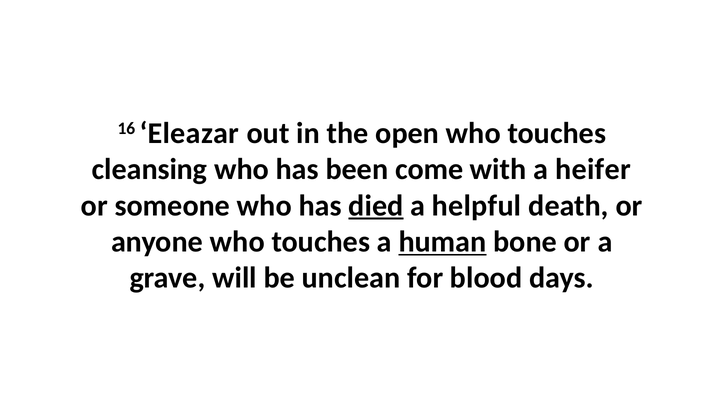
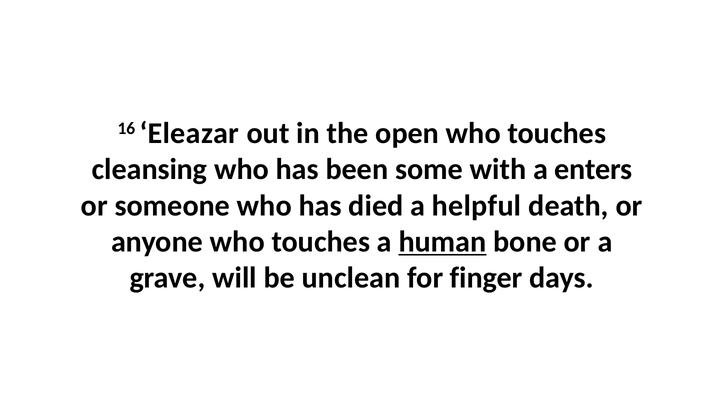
come: come -> some
heifer: heifer -> enters
died underline: present -> none
blood: blood -> finger
